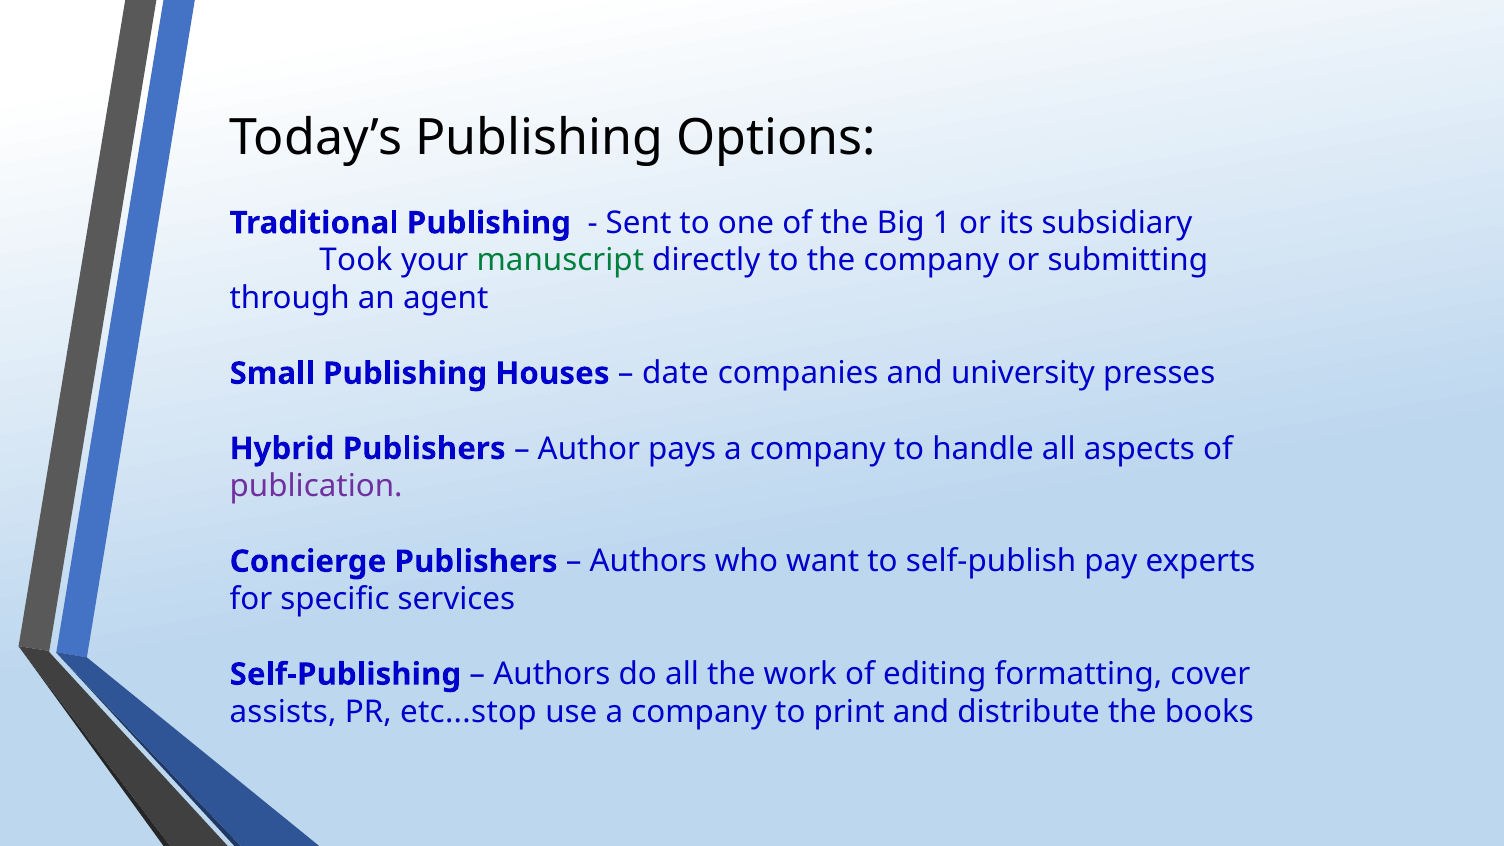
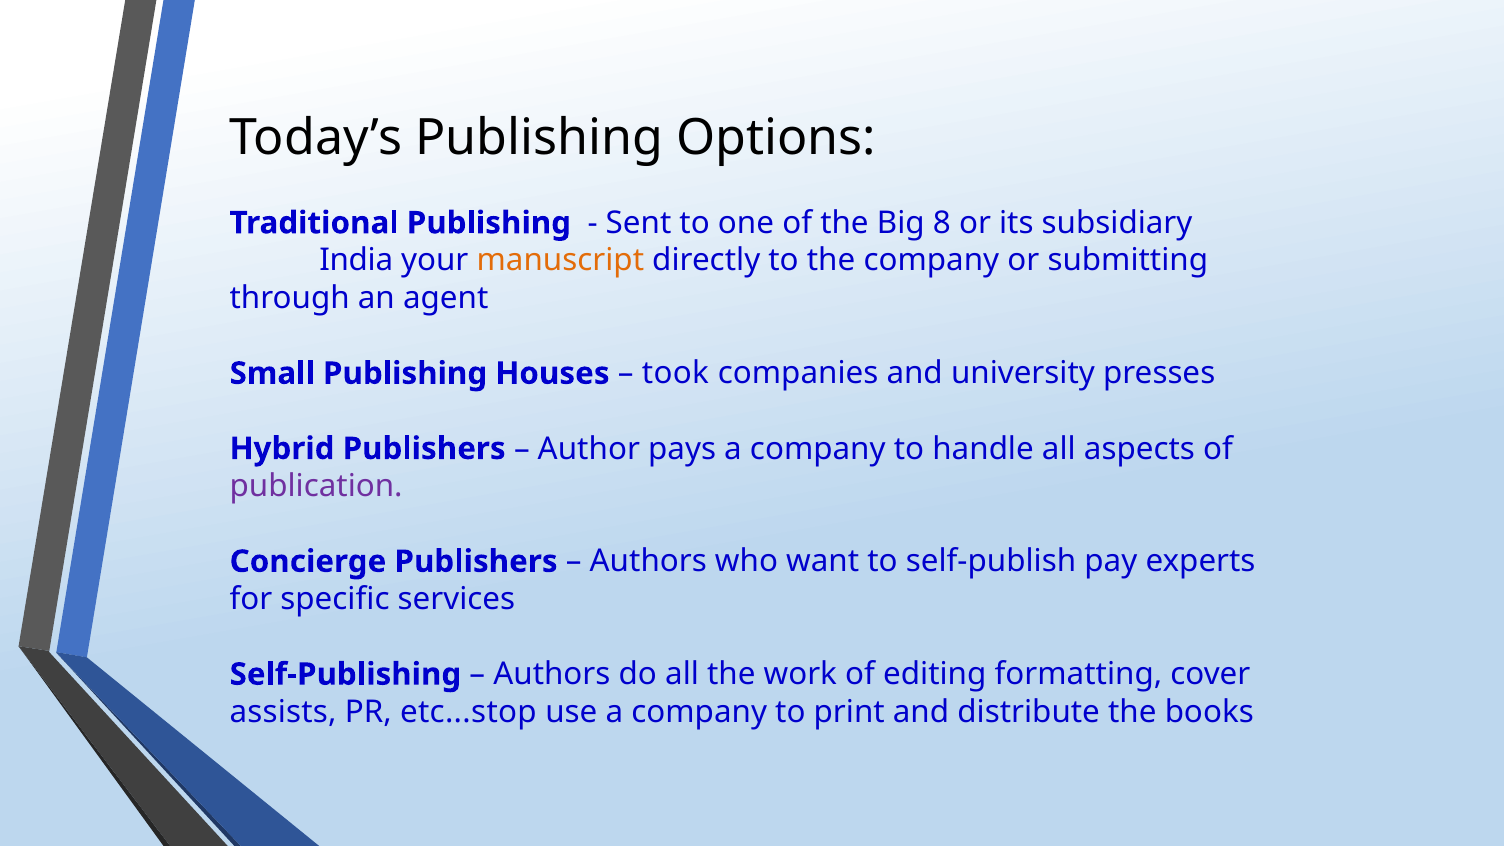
1: 1 -> 8
Took: Took -> India
manuscript colour: green -> orange
date: date -> took
